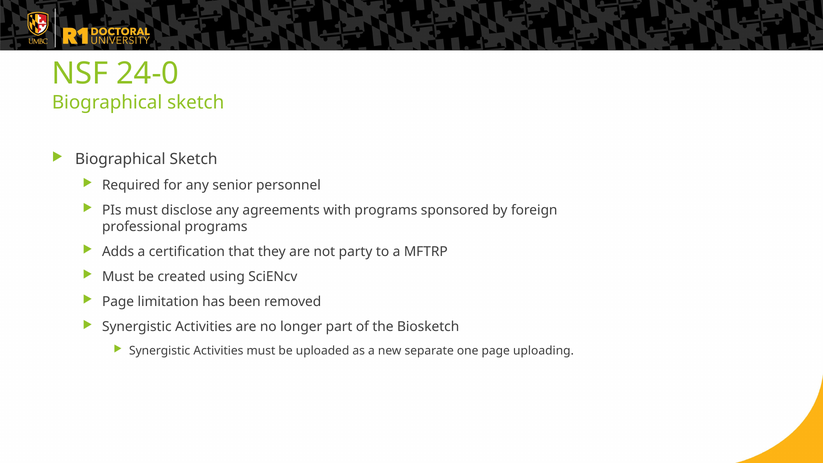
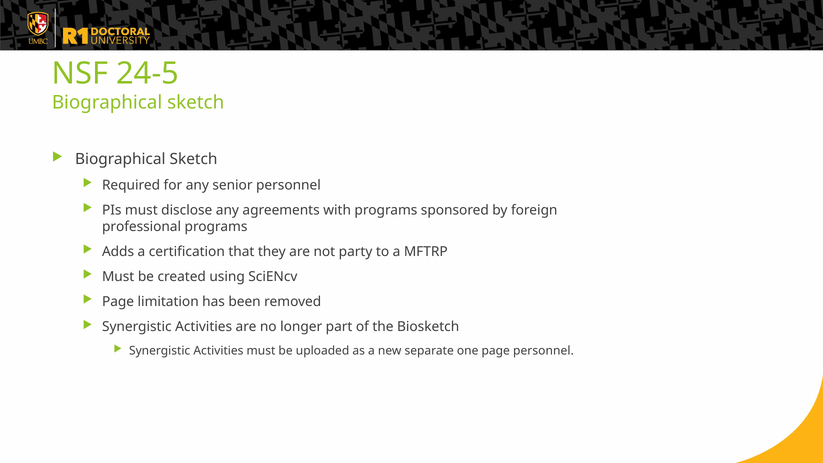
24-0: 24-0 -> 24-5
page uploading: uploading -> personnel
